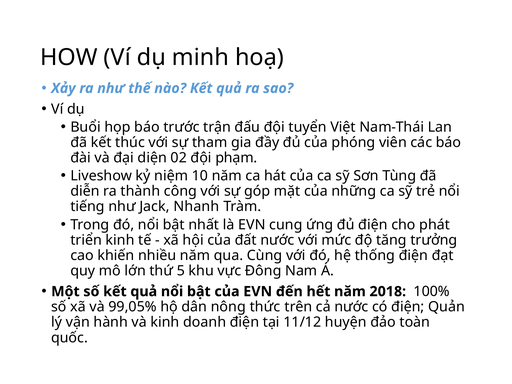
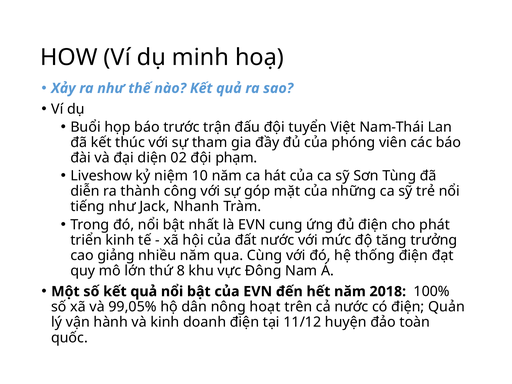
khiến: khiến -> giảng
5: 5 -> 8
thức: thức -> hoạt
